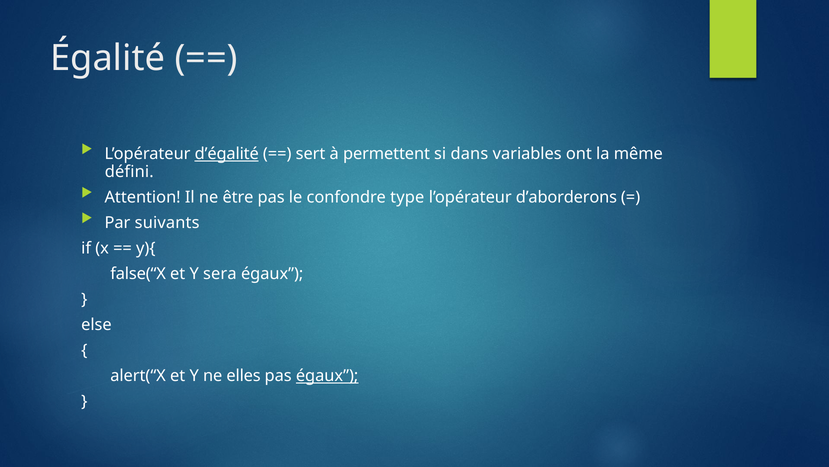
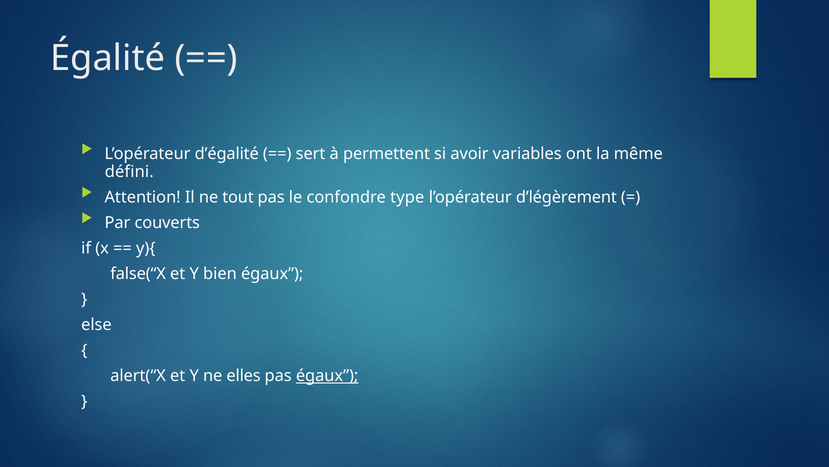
d’égalité underline: present -> none
dans: dans -> avoir
être: être -> tout
d’aborderons: d’aborderons -> d’légèrement
suivants: suivants -> couverts
sera: sera -> bien
